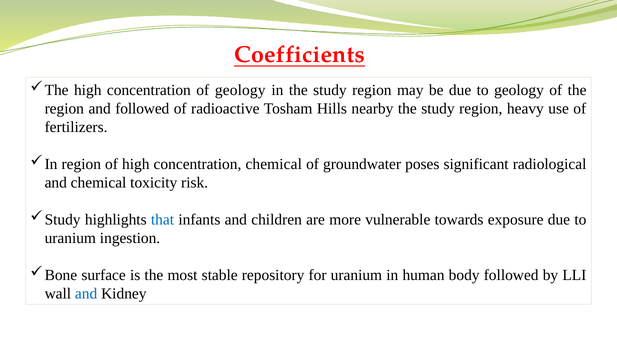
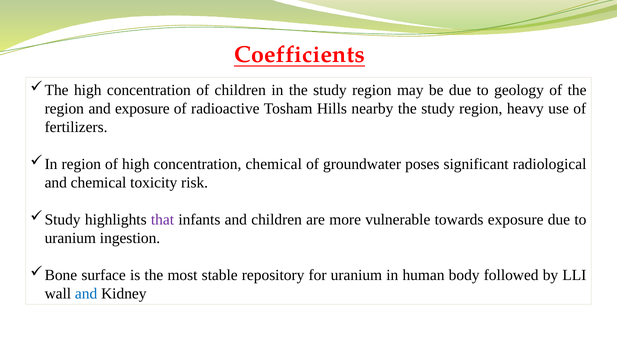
of geology: geology -> children
and followed: followed -> exposure
that colour: blue -> purple
